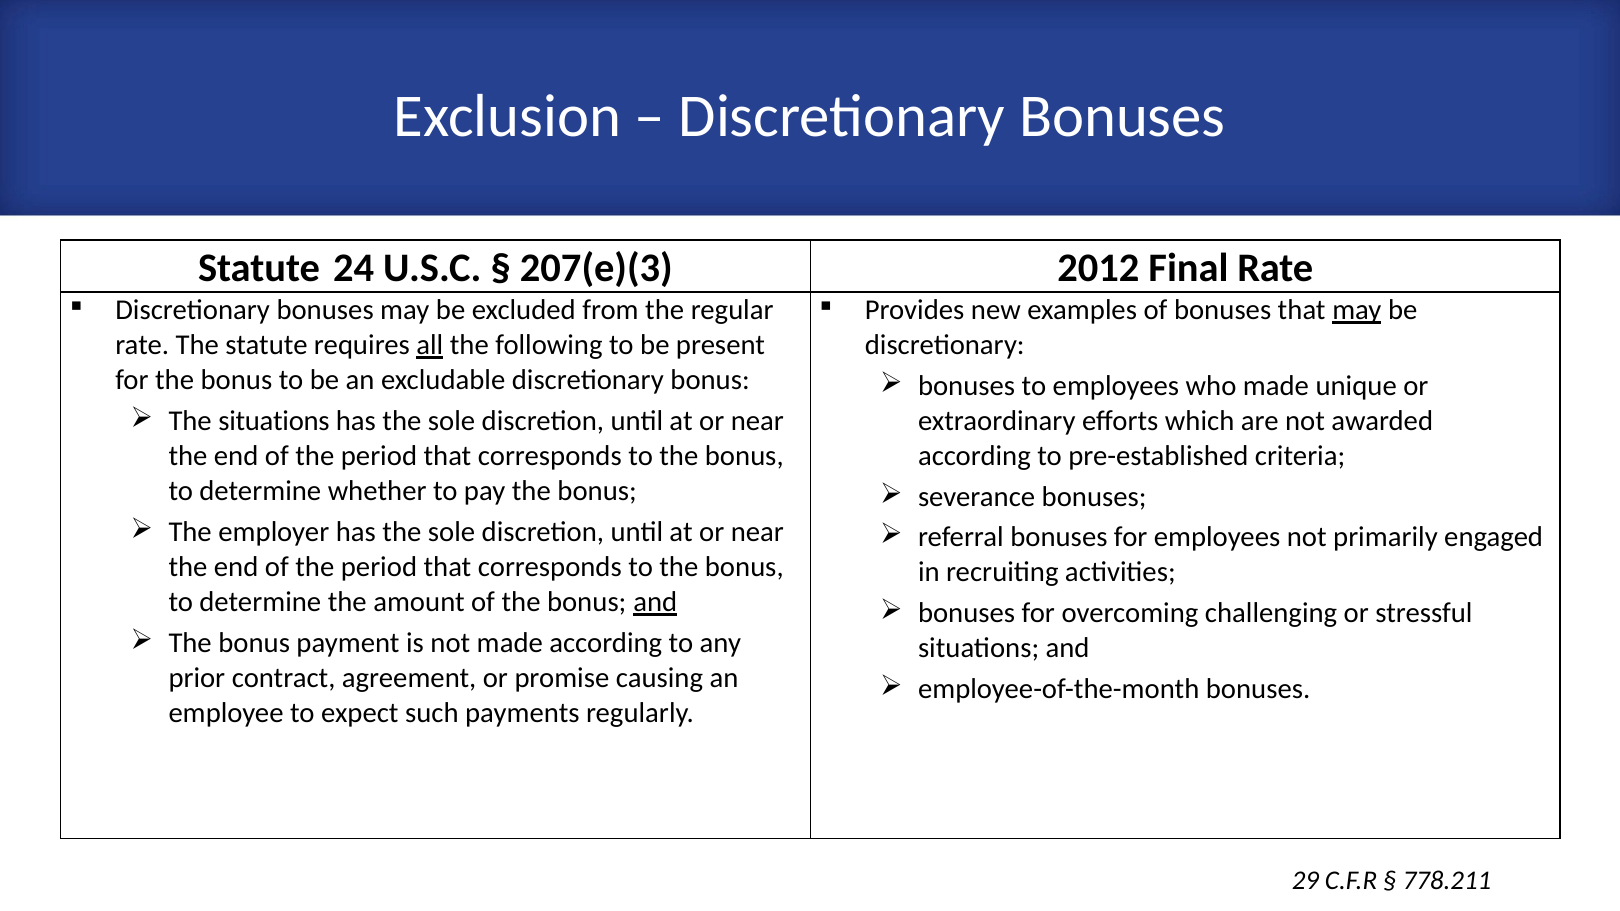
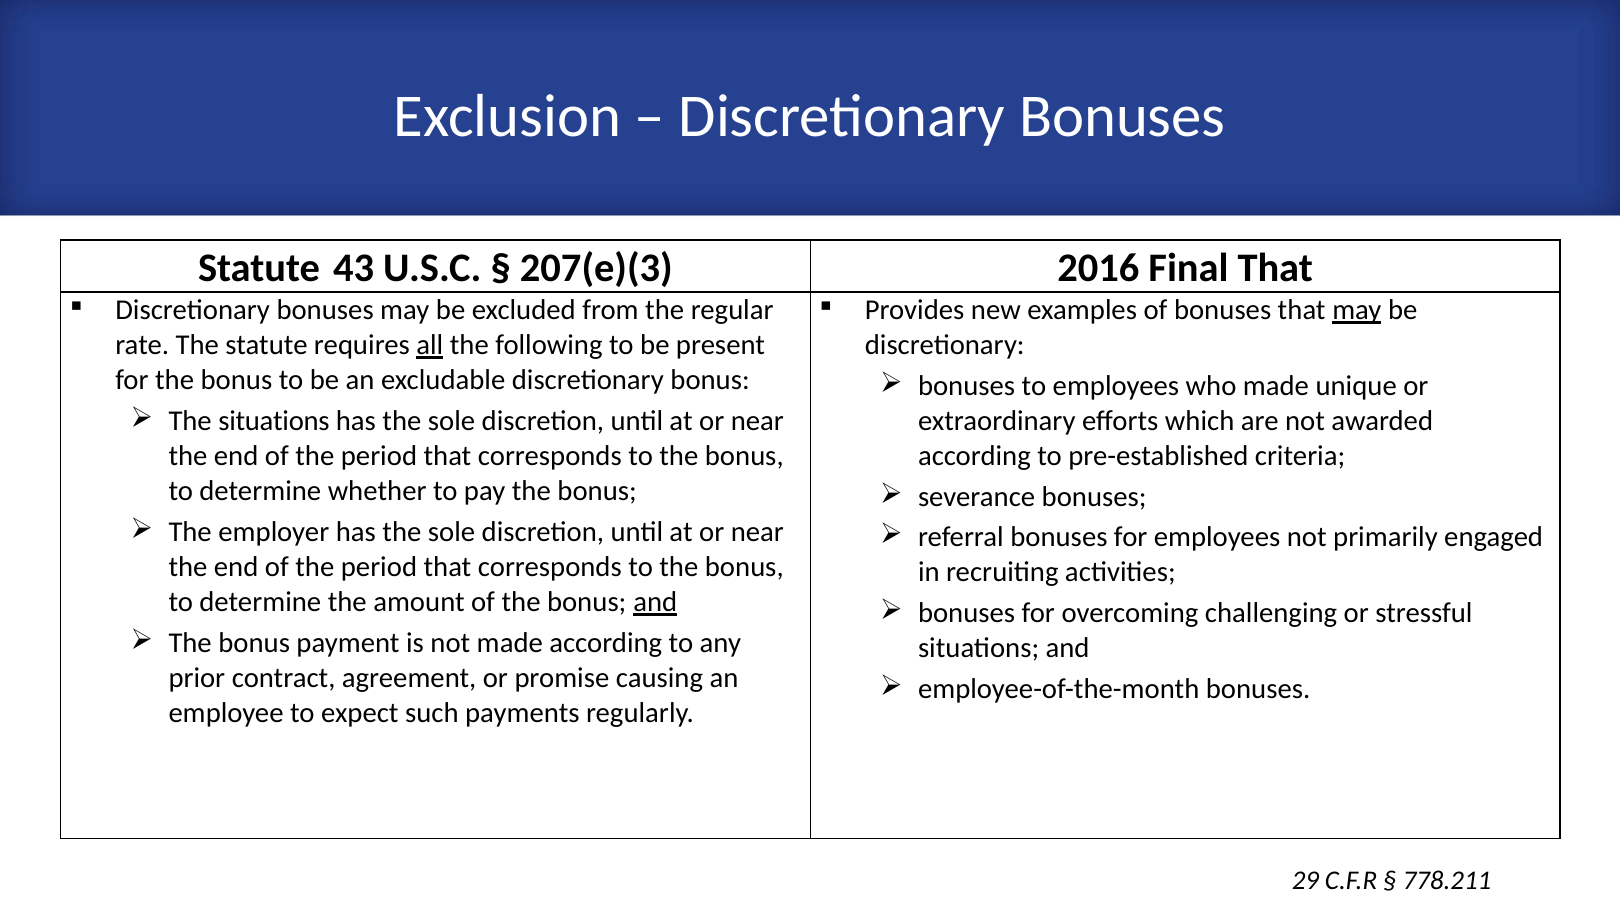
24: 24 -> 43
2012: 2012 -> 2016
Final Rate: Rate -> That
